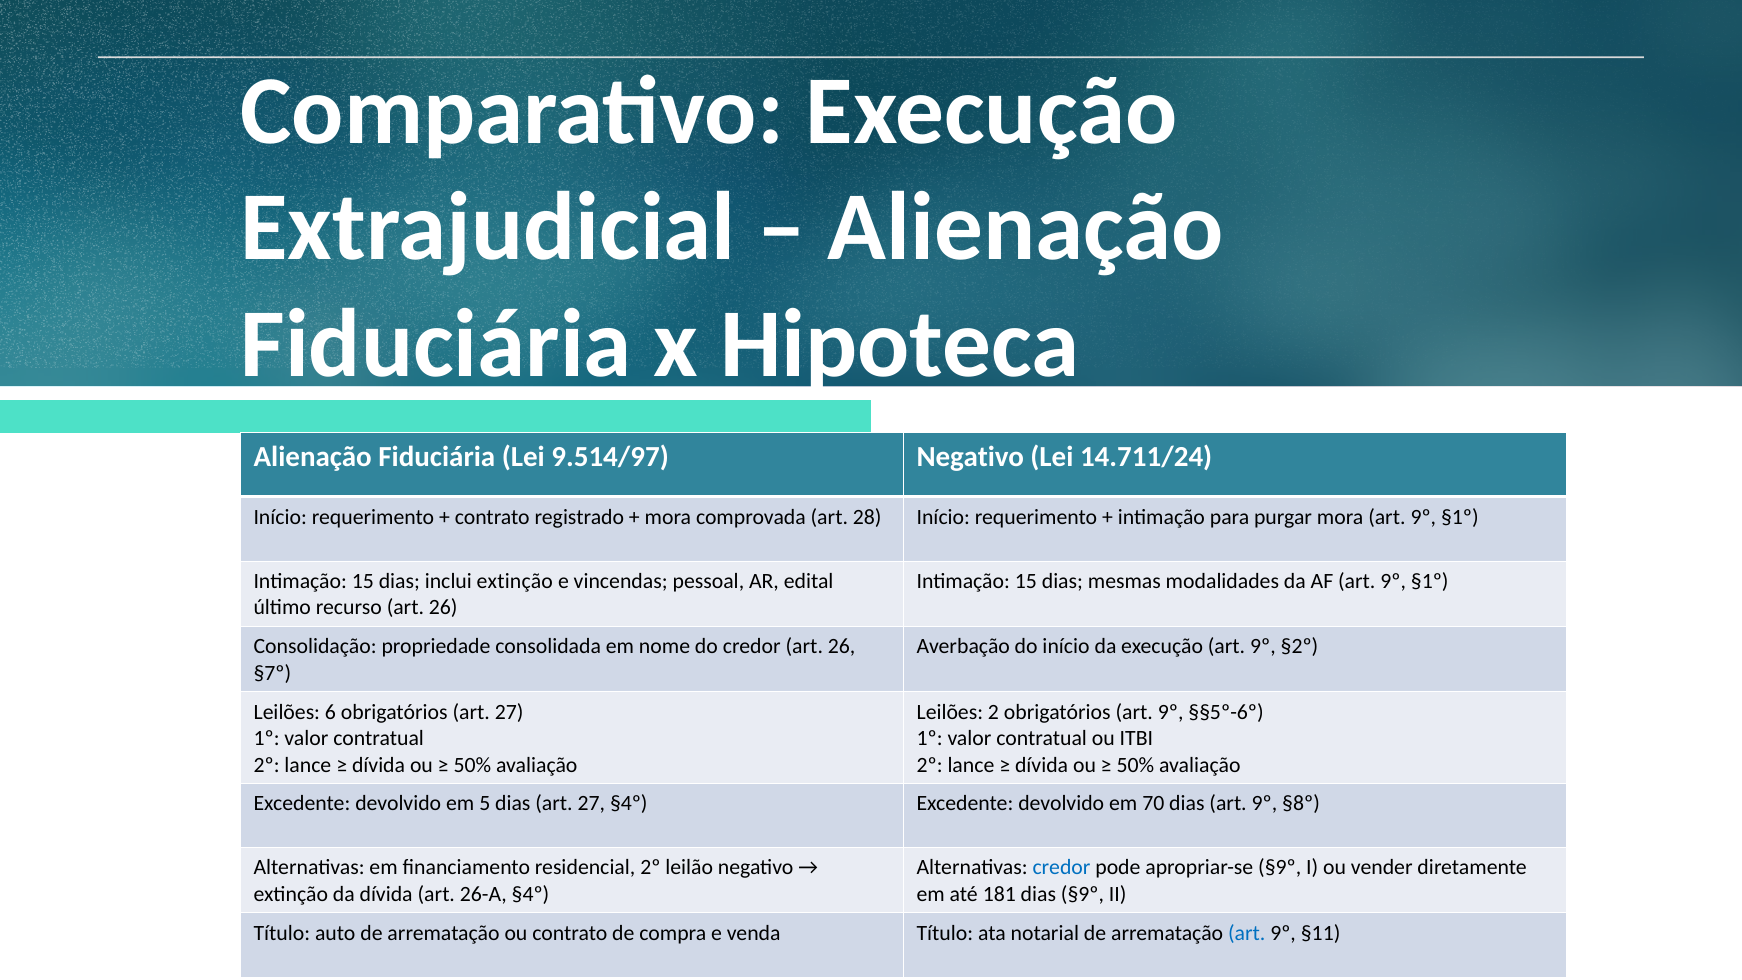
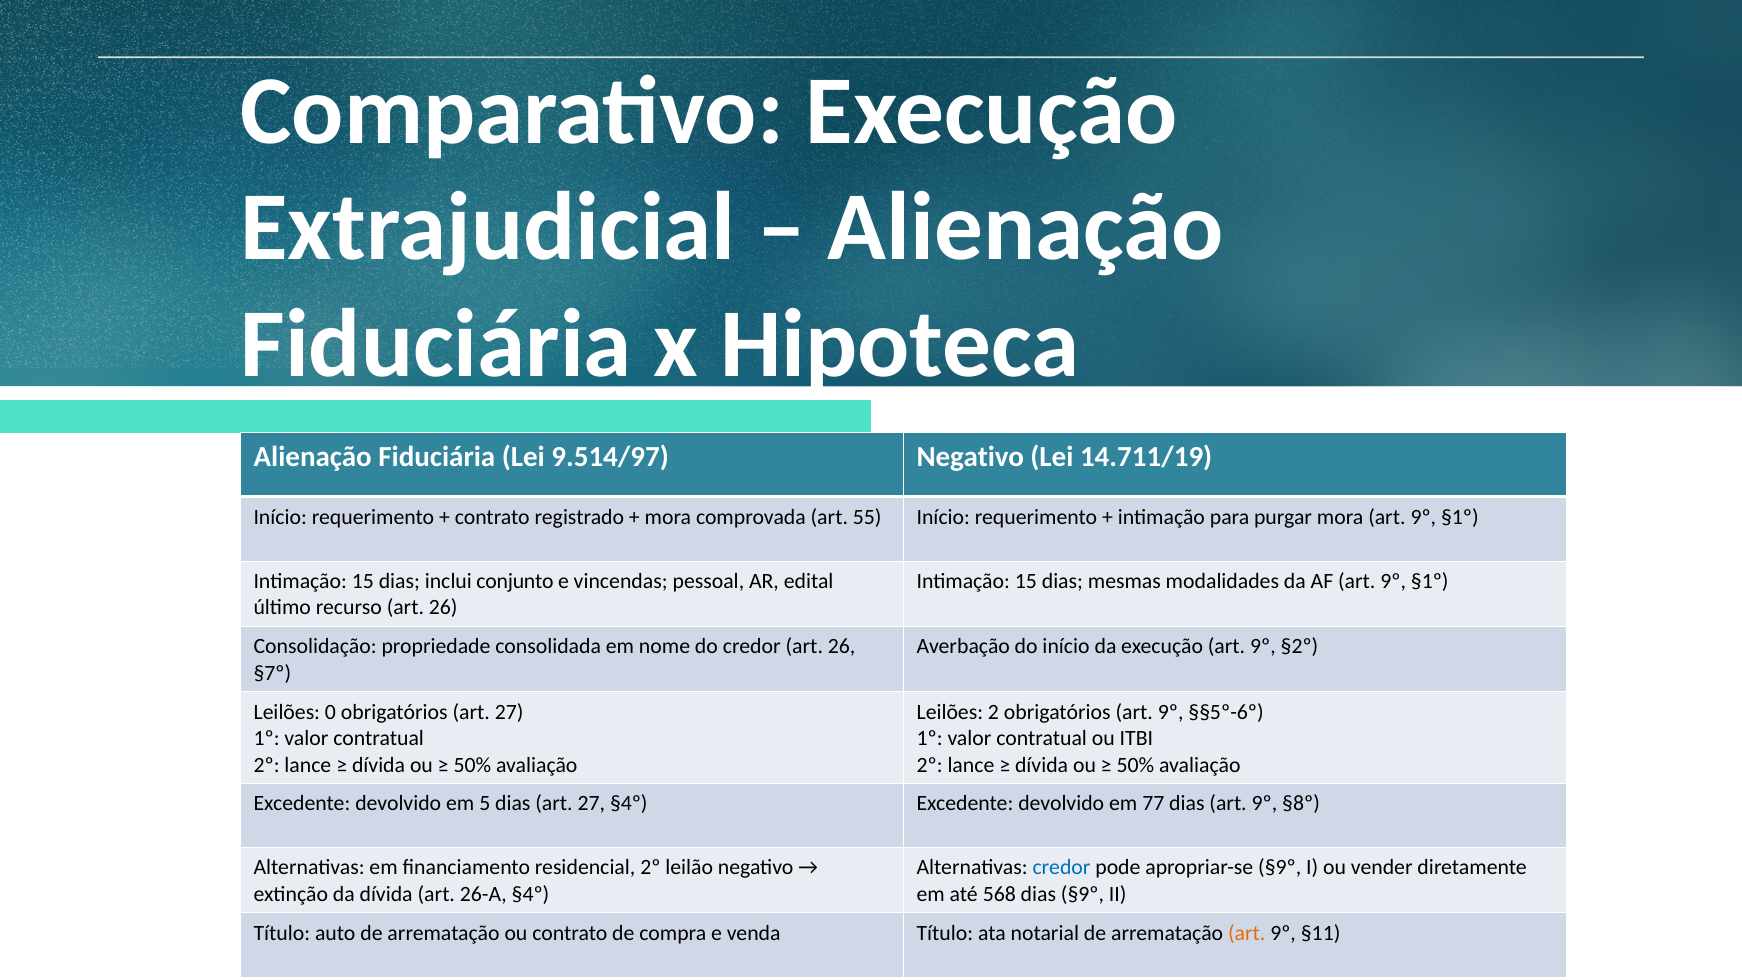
14.711/24: 14.711/24 -> 14.711/19
28: 28 -> 55
inclui extinção: extinção -> conjunto
6: 6 -> 0
70: 70 -> 77
181: 181 -> 568
art at (1247, 933) colour: blue -> orange
